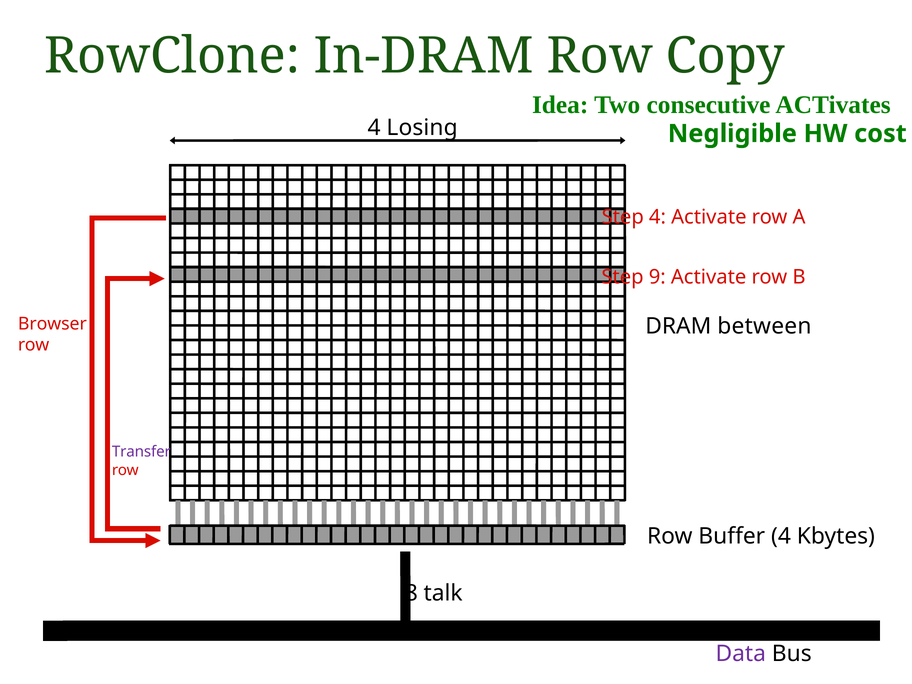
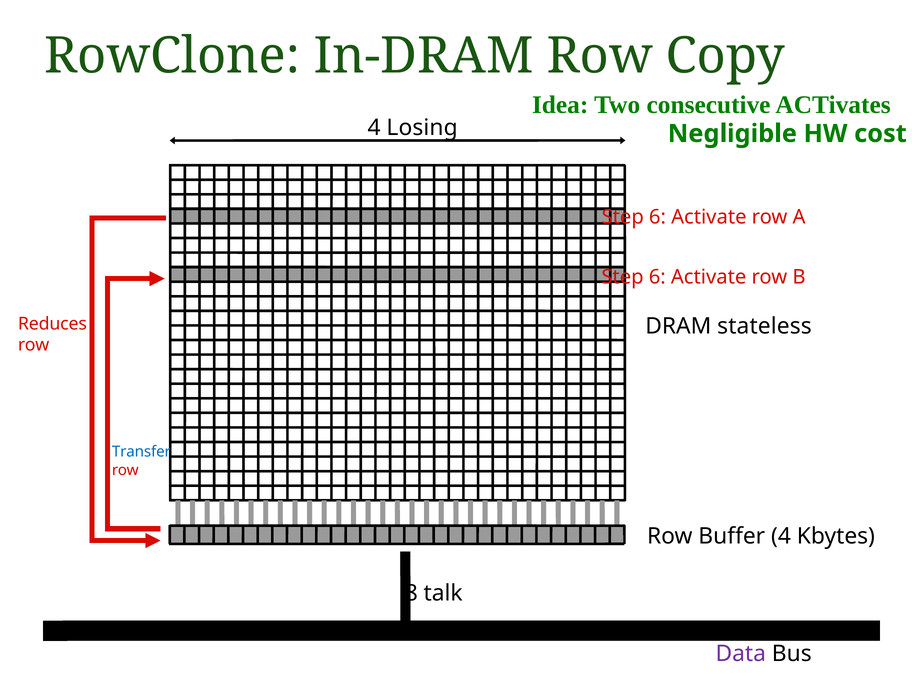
4 at (657, 217): 4 -> 6
9 at (657, 277): 9 -> 6
Browser: Browser -> Reduces
between: between -> stateless
Transfer colour: purple -> blue
